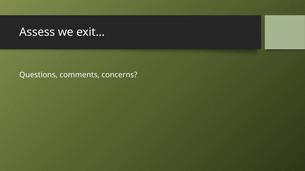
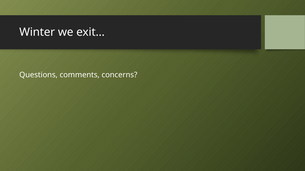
Assess: Assess -> Winter
